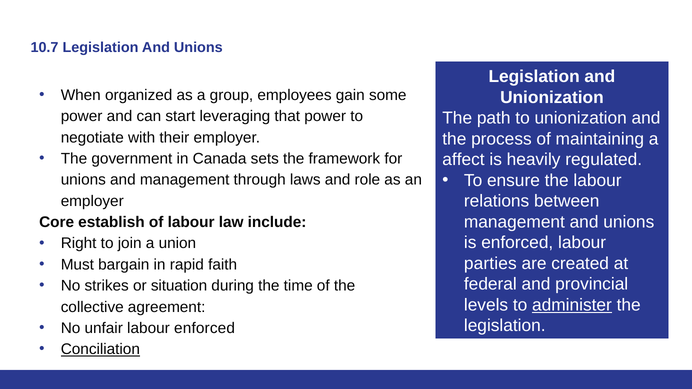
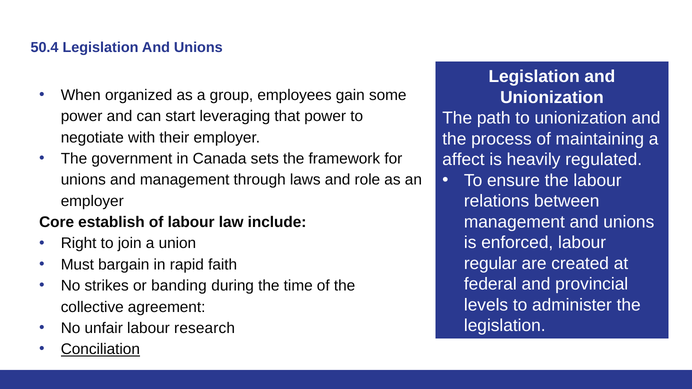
10.7: 10.7 -> 50.4
parties: parties -> regular
situation: situation -> banding
administer underline: present -> none
labour enforced: enforced -> research
